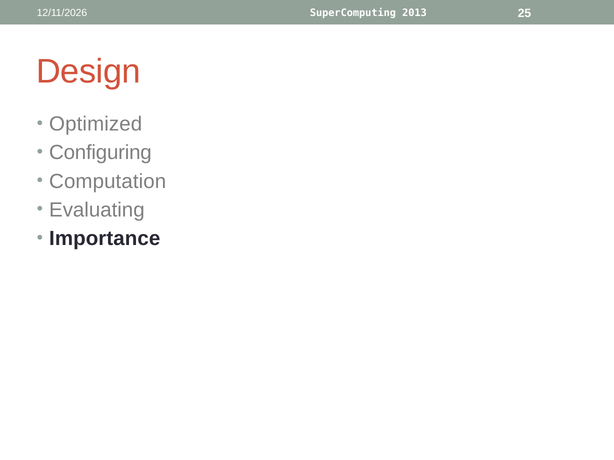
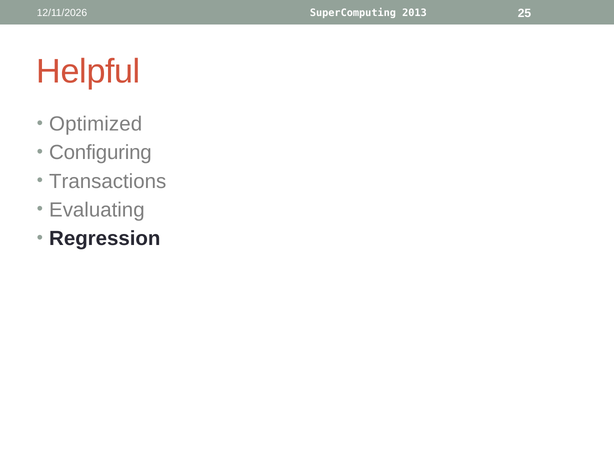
Design: Design -> Helpful
Computation: Computation -> Transactions
Importance: Importance -> Regression
